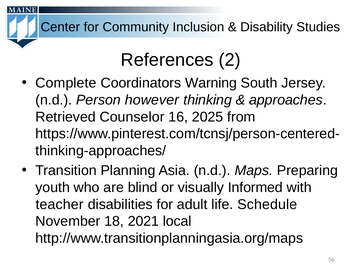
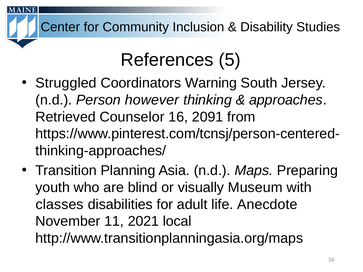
2: 2 -> 5
Complete: Complete -> Struggled
2025: 2025 -> 2091
Informed: Informed -> Museum
teacher: teacher -> classes
Schedule: Schedule -> Anecdote
18: 18 -> 11
